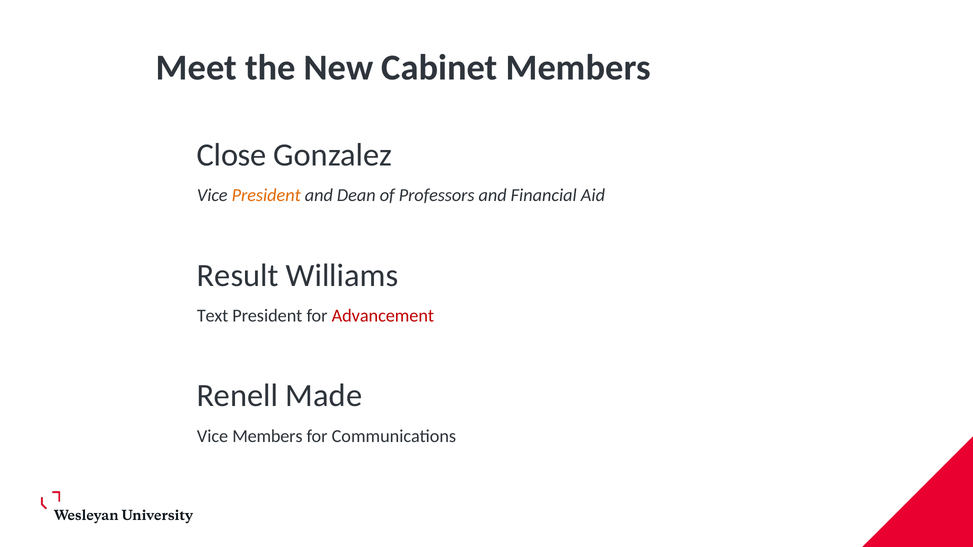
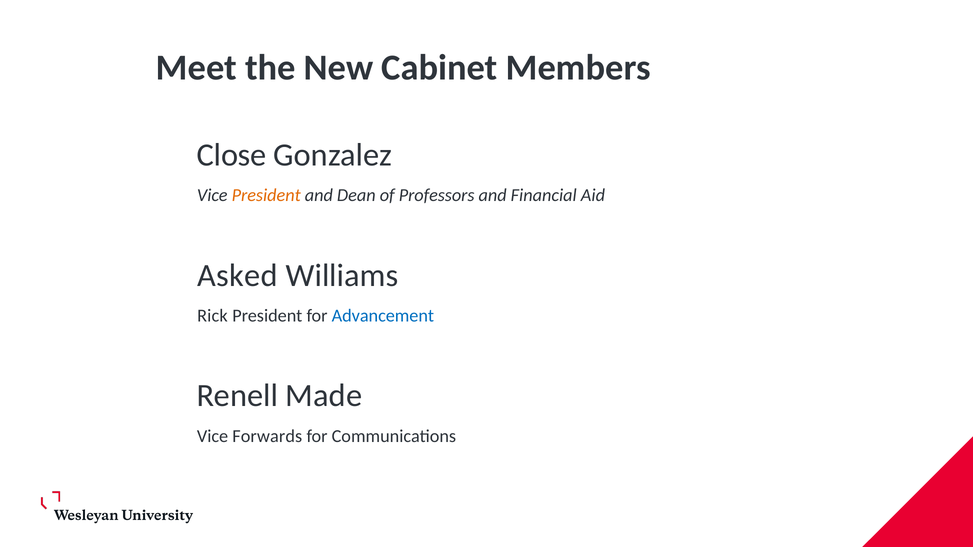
Result: Result -> Asked
Text: Text -> Rick
Advancement colour: red -> blue
Vice Members: Members -> Forwards
